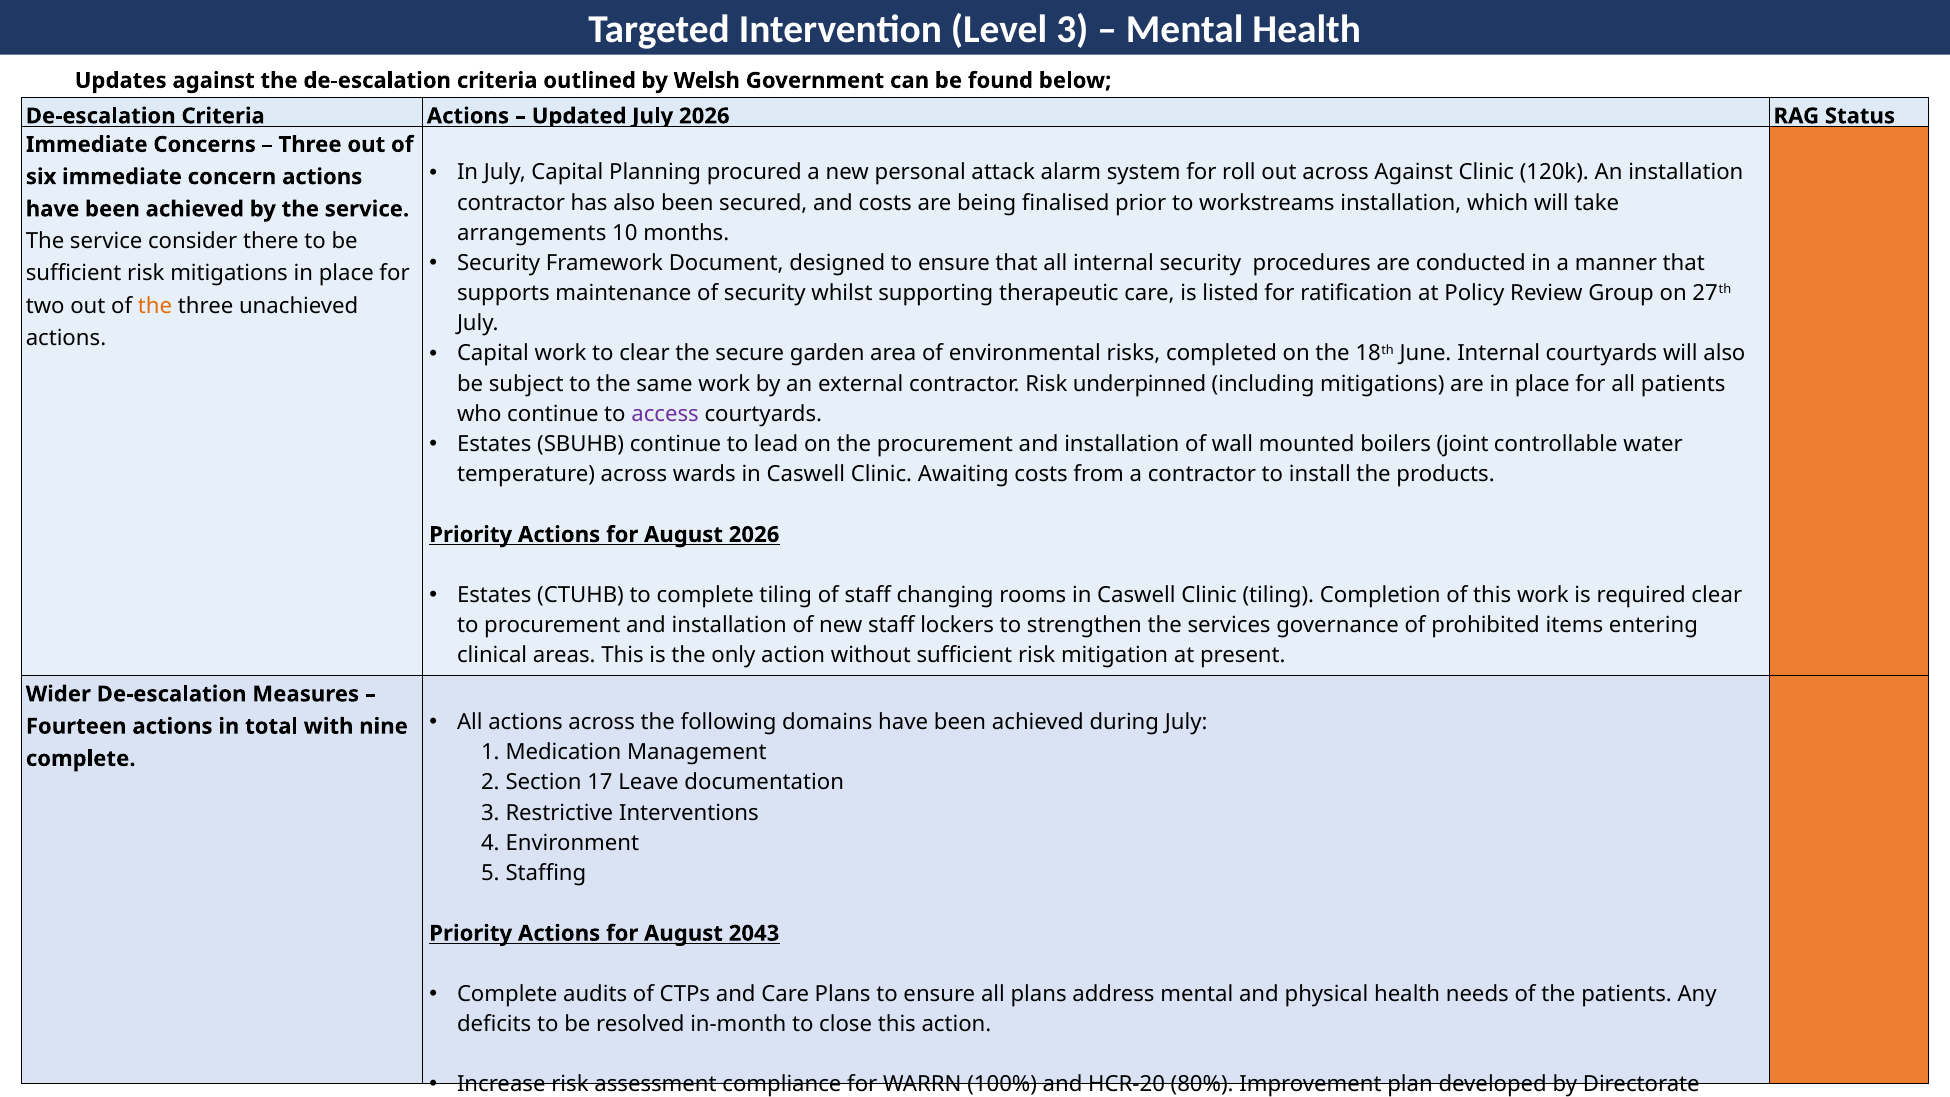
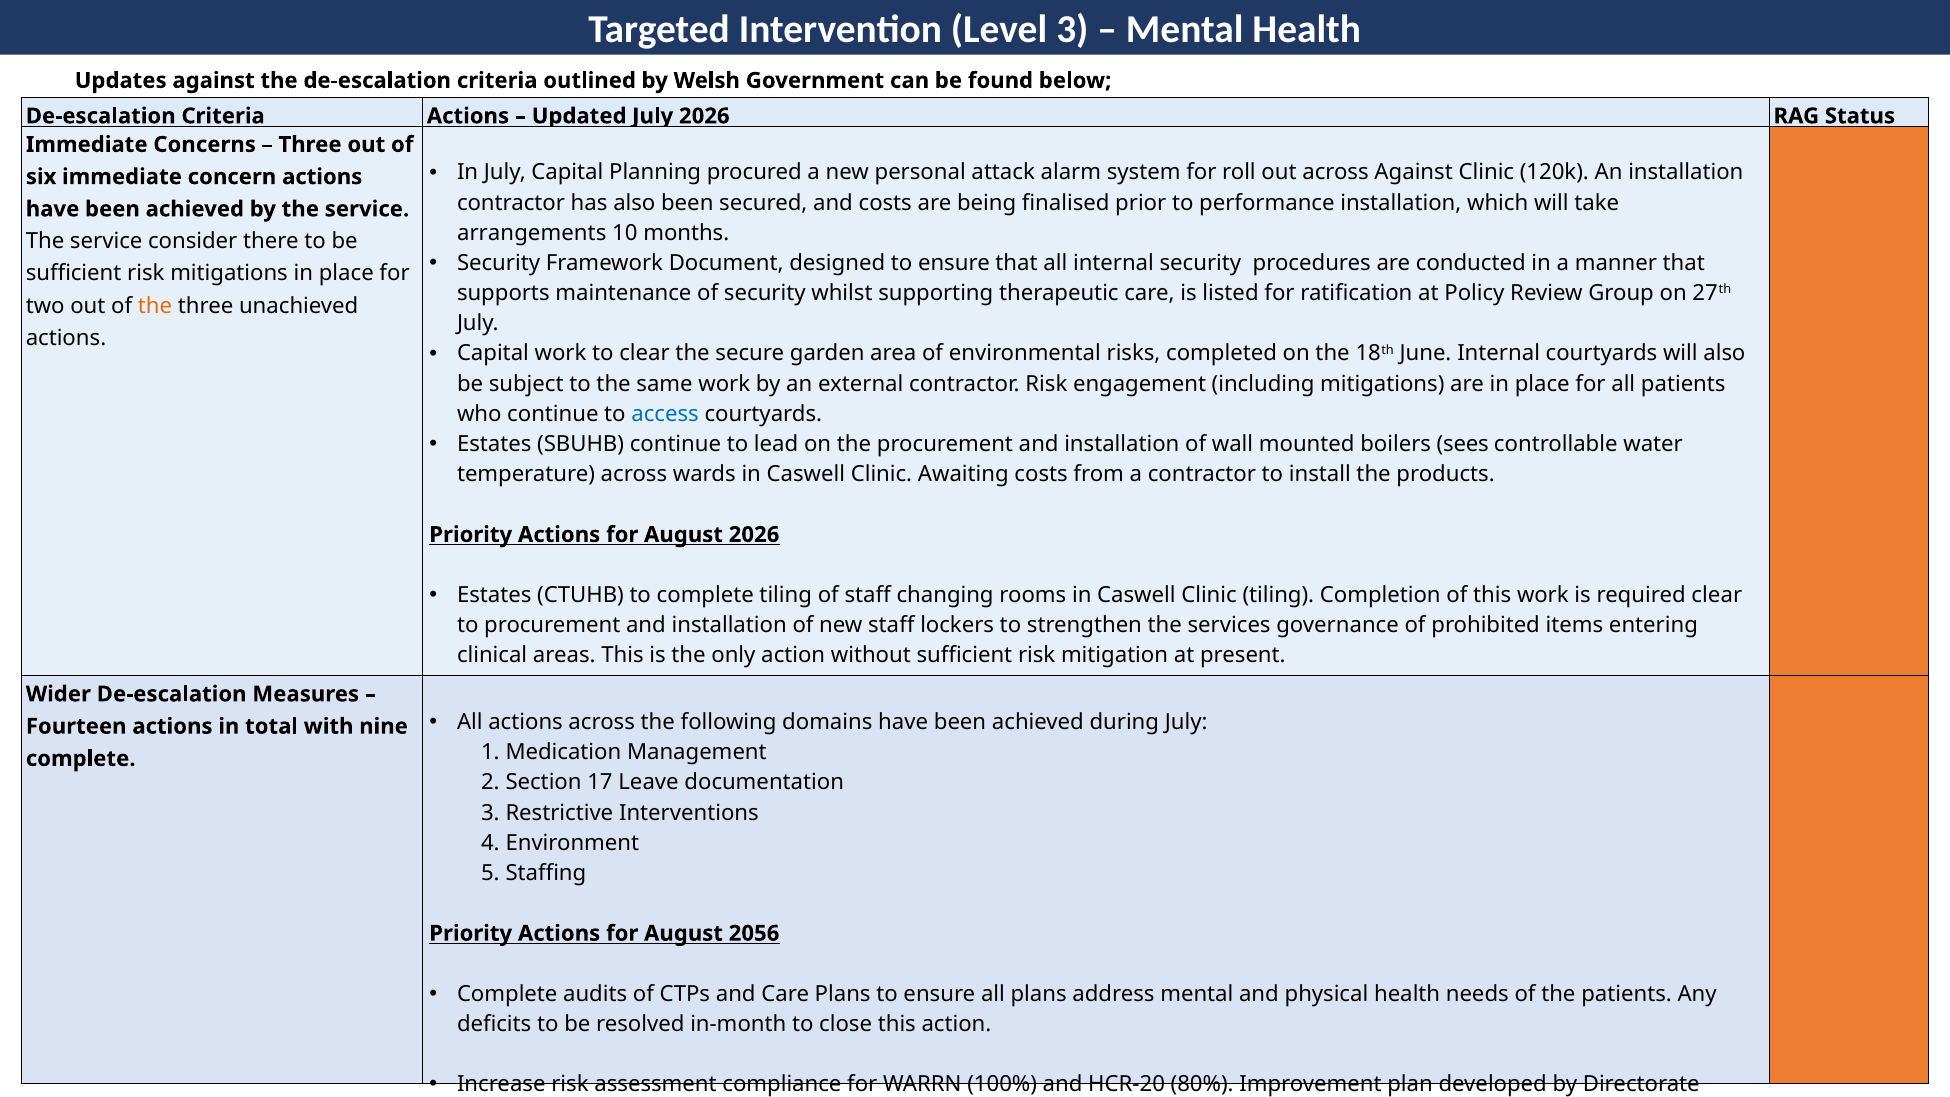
workstreams: workstreams -> performance
underpinned: underpinned -> engagement
access colour: purple -> blue
joint: joint -> sees
2043: 2043 -> 2056
